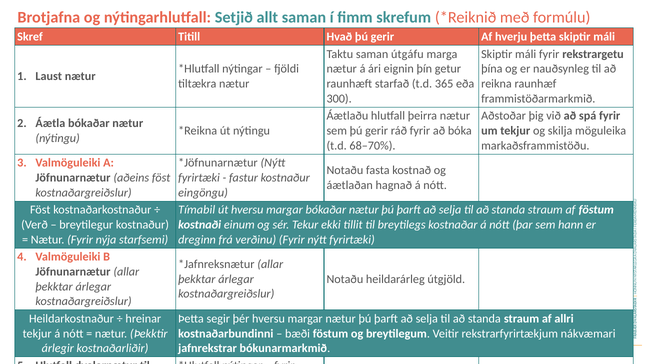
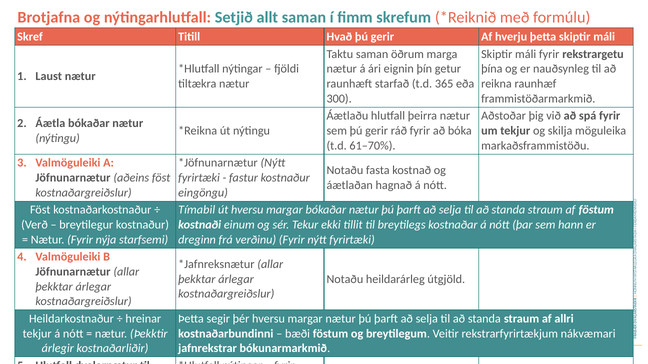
útgáfu: útgáfu -> öðrum
68–70%: 68–70% -> 61–70%
